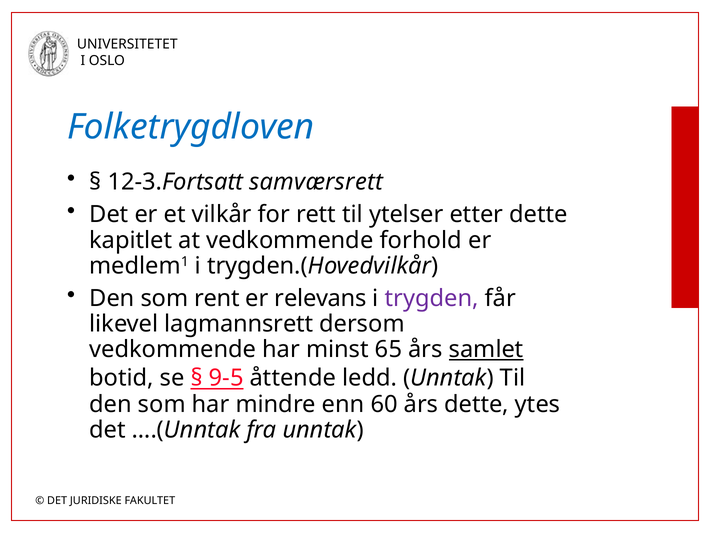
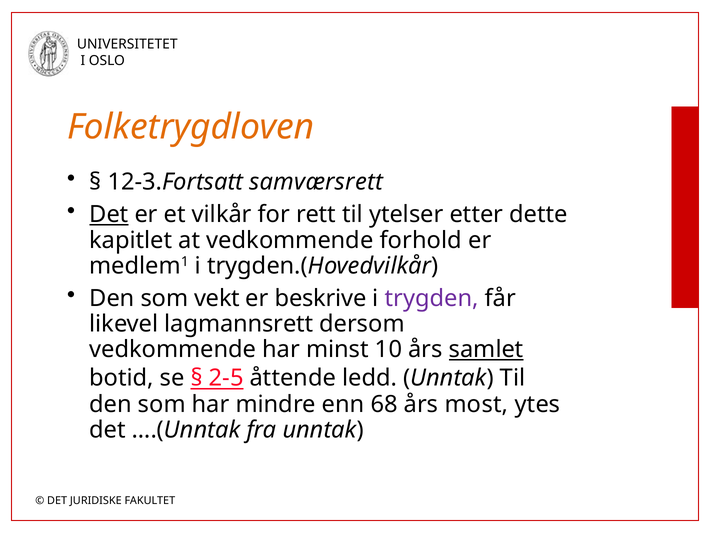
Folketrygdloven colour: blue -> orange
Det at (109, 214) underline: none -> present
rent: rent -> vekt
relevans: relevans -> beskrive
65: 65 -> 10
9-5: 9-5 -> 2-5
60: 60 -> 68
års dette: dette -> most
